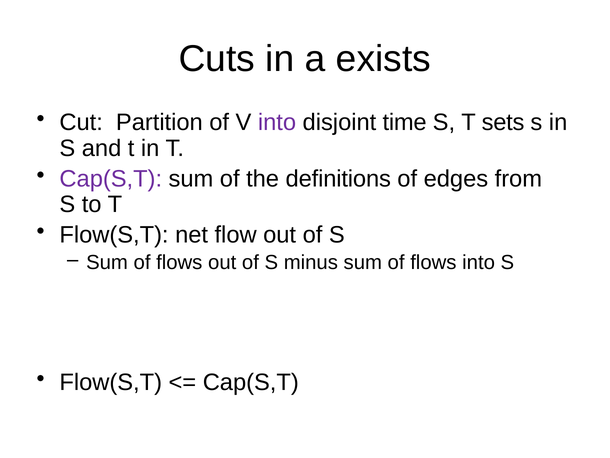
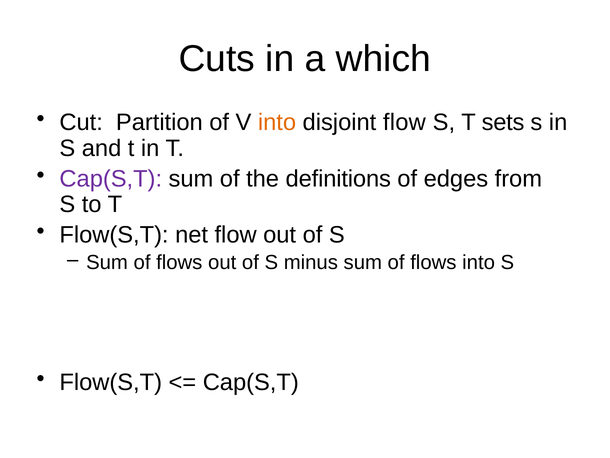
exists: exists -> which
into at (277, 122) colour: purple -> orange
disjoint time: time -> flow
